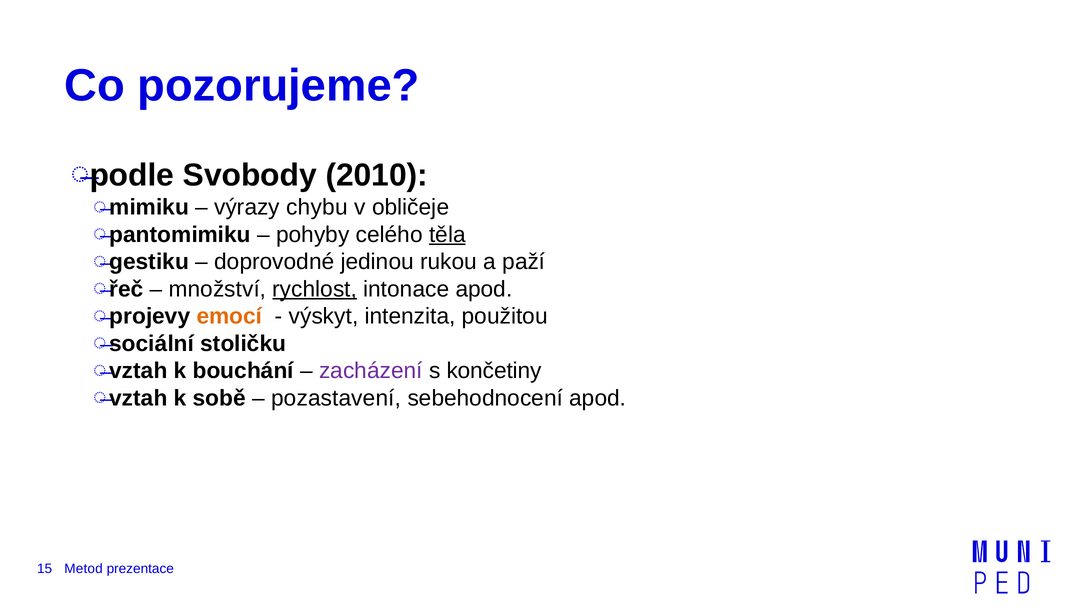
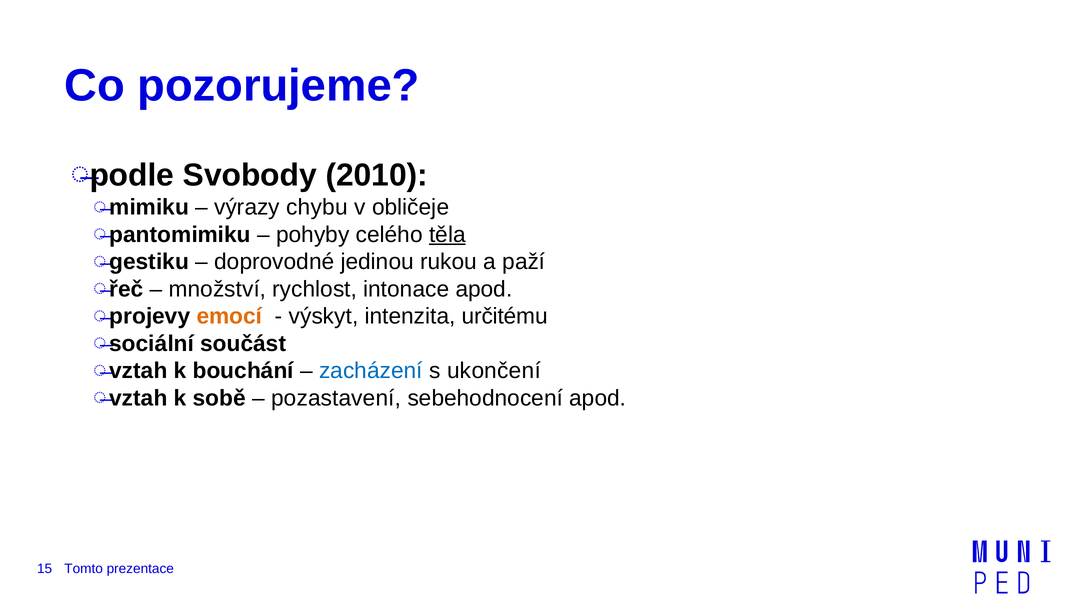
rychlost underline: present -> none
použitou: použitou -> určitému
stoličku: stoličku -> součást
zacházení colour: purple -> blue
končetiny: končetiny -> ukončení
Metod: Metod -> Tomto
